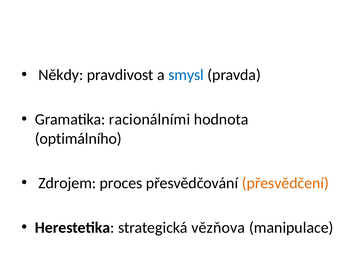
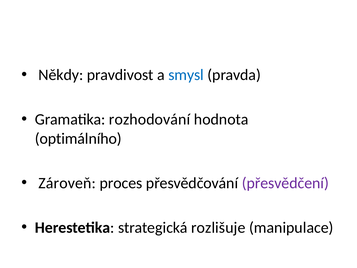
racionálními: racionálními -> rozhodování
Zdrojem: Zdrojem -> Zároveň
přesvědčení colour: orange -> purple
vězňova: vězňova -> rozlišuje
